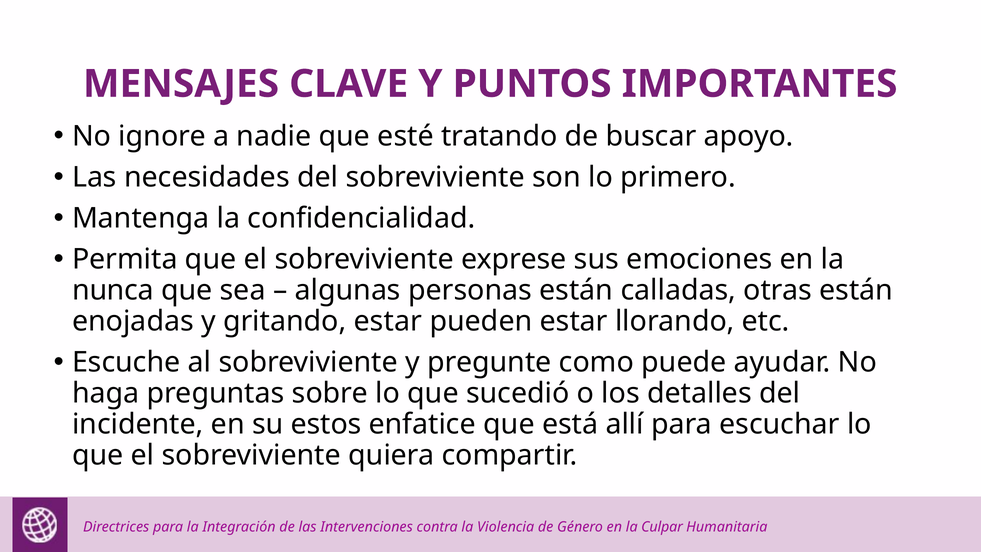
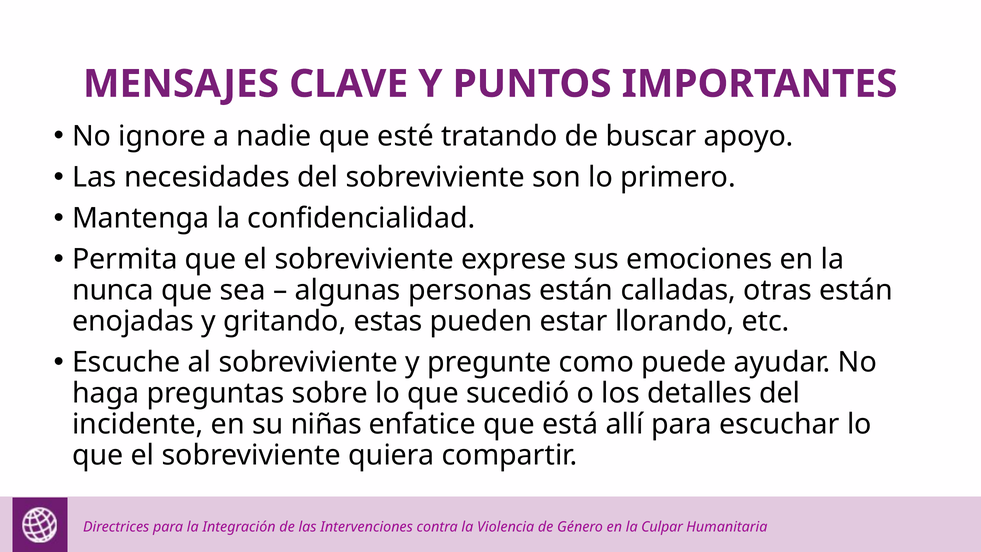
gritando estar: estar -> estas
estos: estos -> niñas
